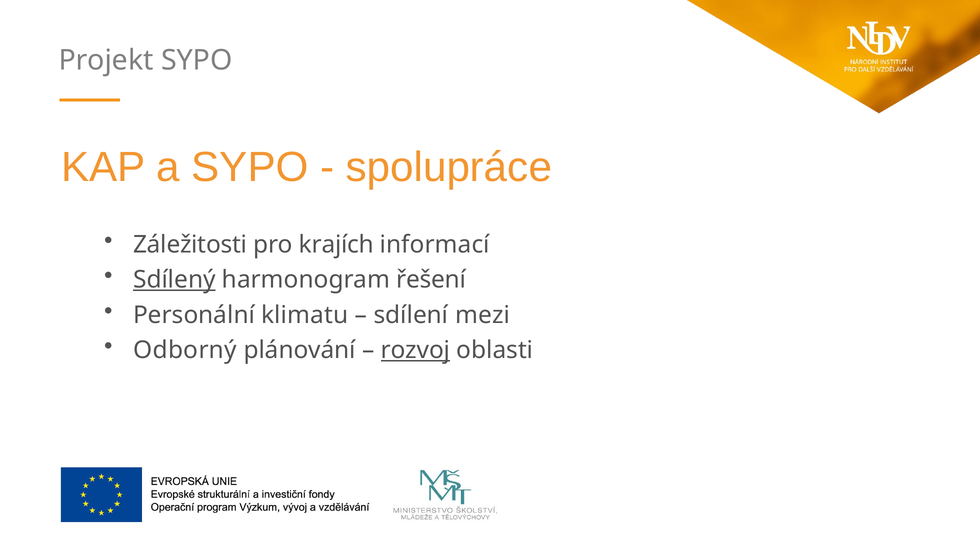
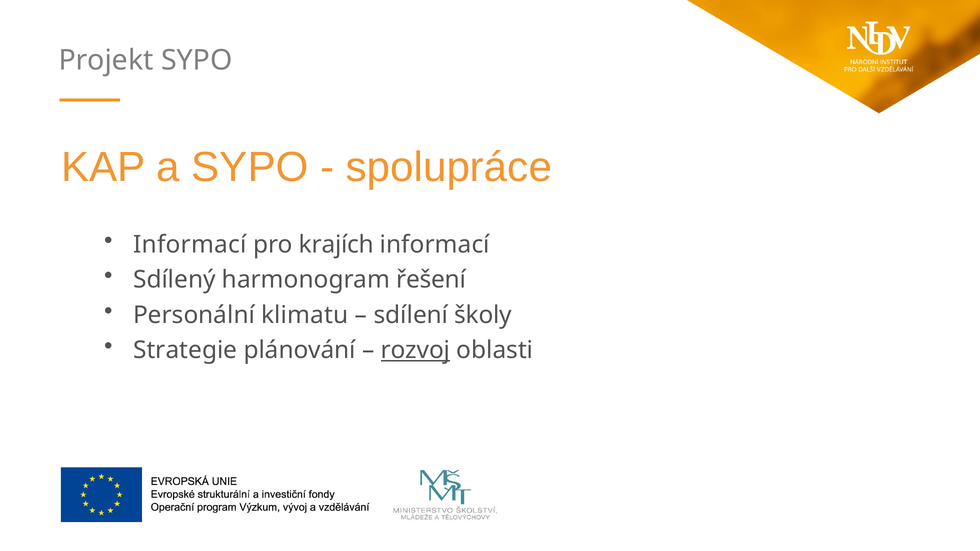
Záležitosti at (190, 245): Záležitosti -> Informací
Sdílený underline: present -> none
mezi: mezi -> školy
Odborný: Odborný -> Strategie
